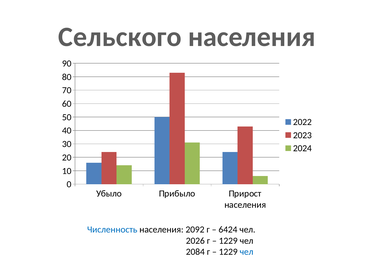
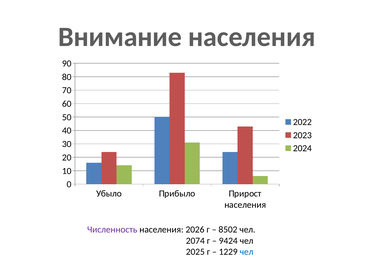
Сельского: Сельского -> Внимание
Численность colour: blue -> purple
2092: 2092 -> 2026
6424: 6424 -> 8502
2026: 2026 -> 2074
1229 at (228, 241): 1229 -> 9424
2084: 2084 -> 2025
